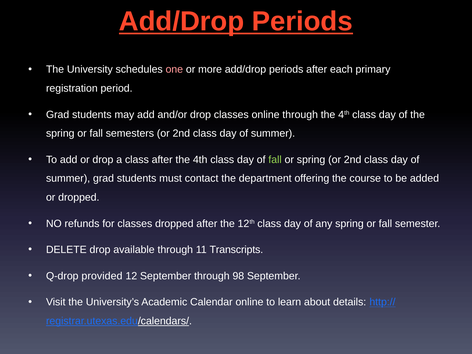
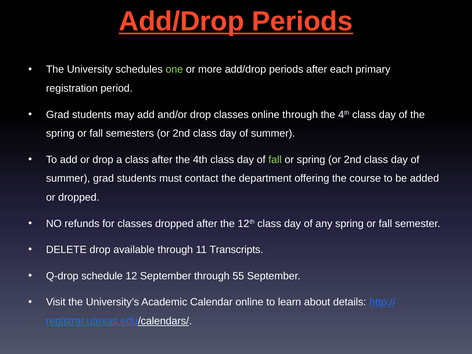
one colour: pink -> light green
provided: provided -> schedule
98: 98 -> 55
